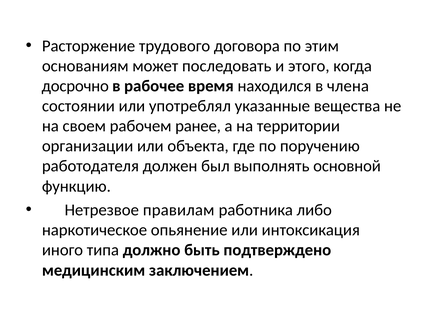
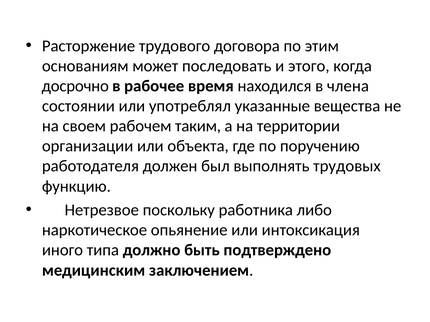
ранее: ранее -> таким
основной: основной -> трудовых
правилам: правилам -> поскольку
